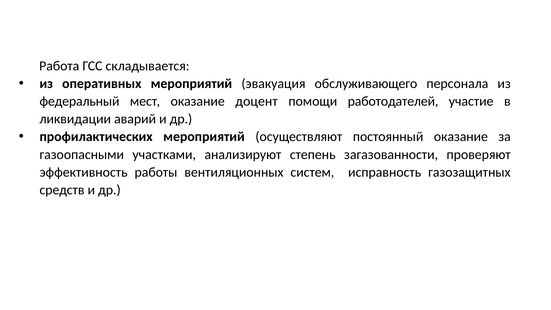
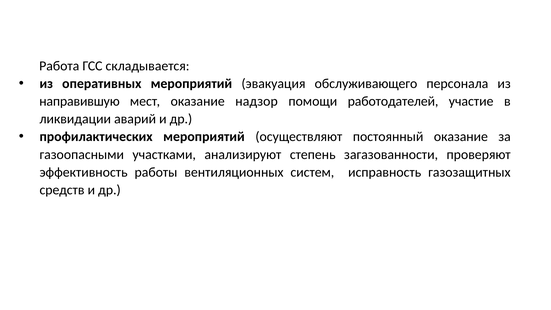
федеральный: федеральный -> направившую
доцент: доцент -> надзор
